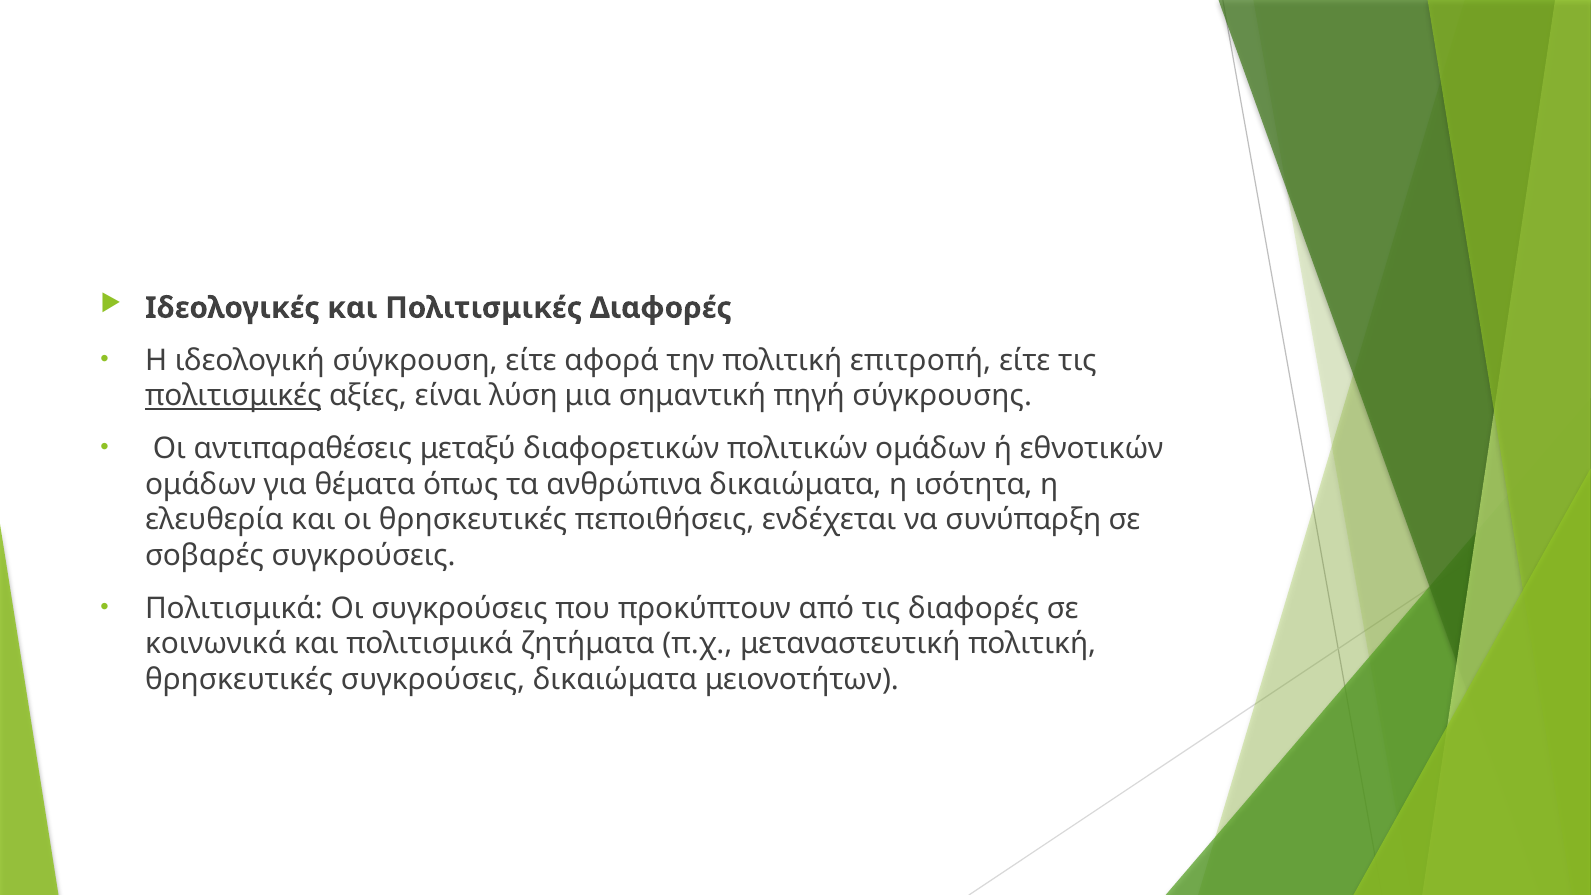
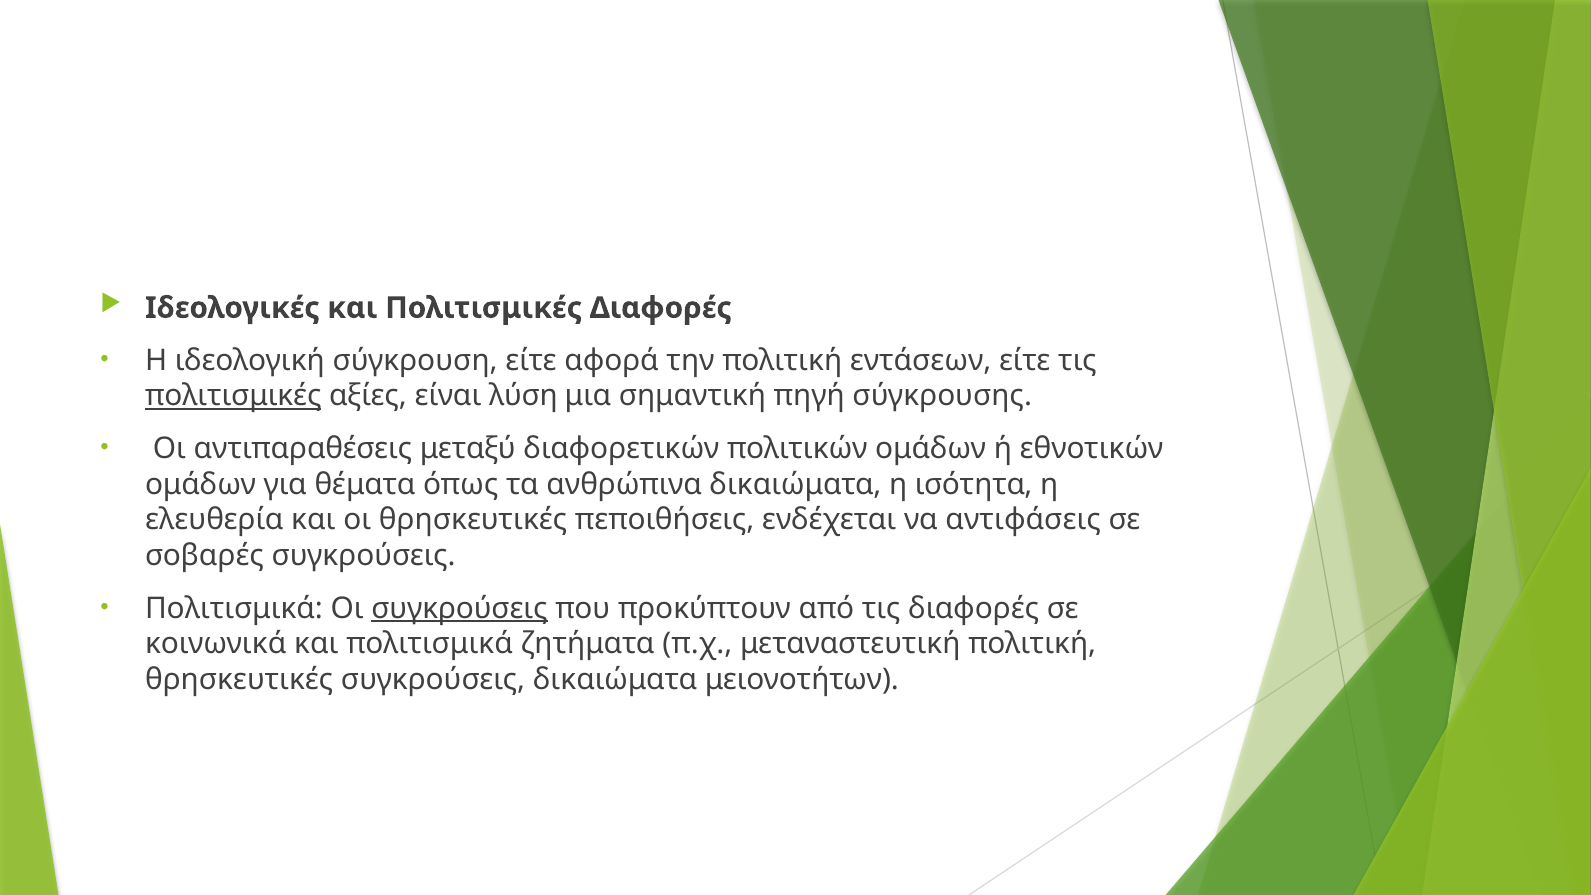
επιτροπή: επιτροπή -> εντάσεων
συνύπαρξη: συνύπαρξη -> αντιφάσεις
συγκρούσεις at (460, 608) underline: none -> present
